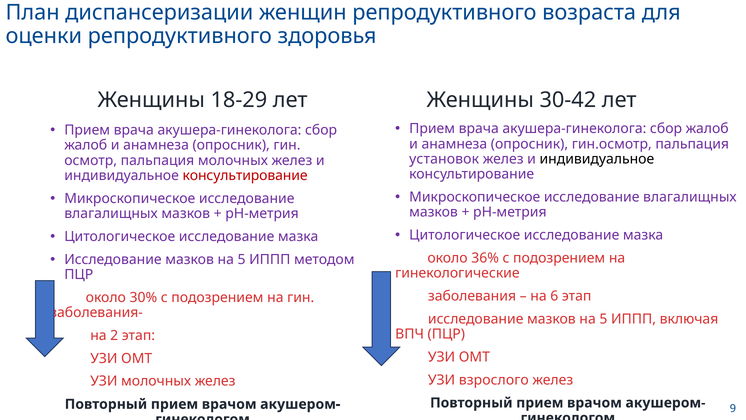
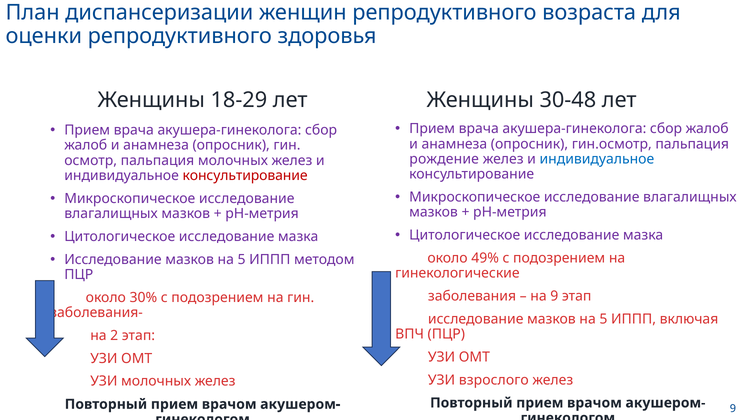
30-42: 30-42 -> 30-48
установок: установок -> рождение
индивидуальное at (597, 159) colour: black -> blue
36%: 36% -> 49%
на 6: 6 -> 9
